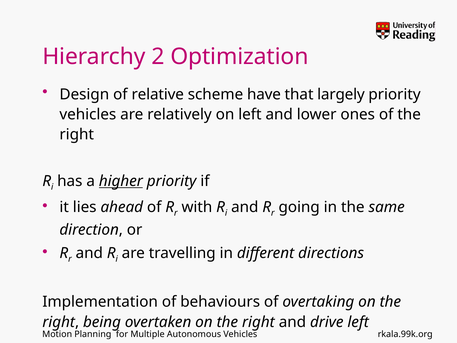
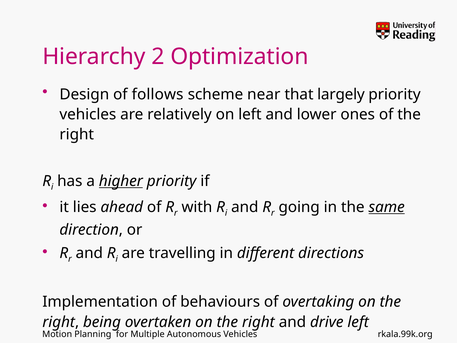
relative: relative -> follows
have: have -> near
same underline: none -> present
